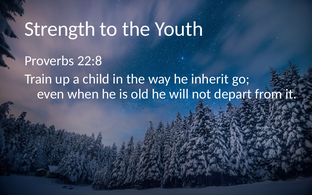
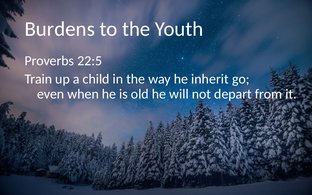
Strength: Strength -> Burdens
22:8: 22:8 -> 22:5
